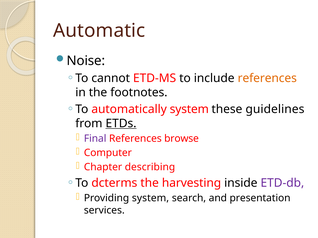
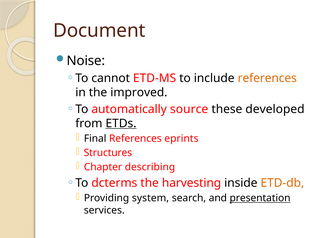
Automatic: Automatic -> Document
footnotes: footnotes -> improved
automatically system: system -> source
guidelines: guidelines -> developed
Final colour: purple -> black
browse: browse -> eprints
Computer: Computer -> Structures
ETD-db colour: purple -> orange
presentation underline: none -> present
